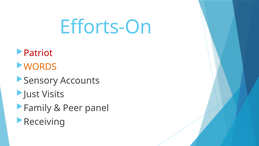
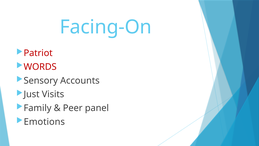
Efforts-On: Efforts-On -> Facing-On
WORDS colour: orange -> red
Receiving: Receiving -> Emotions
